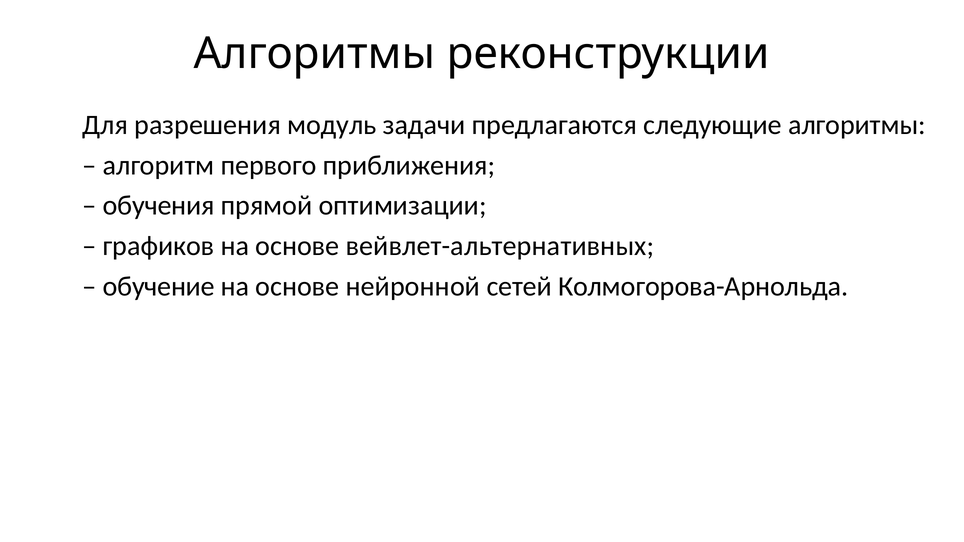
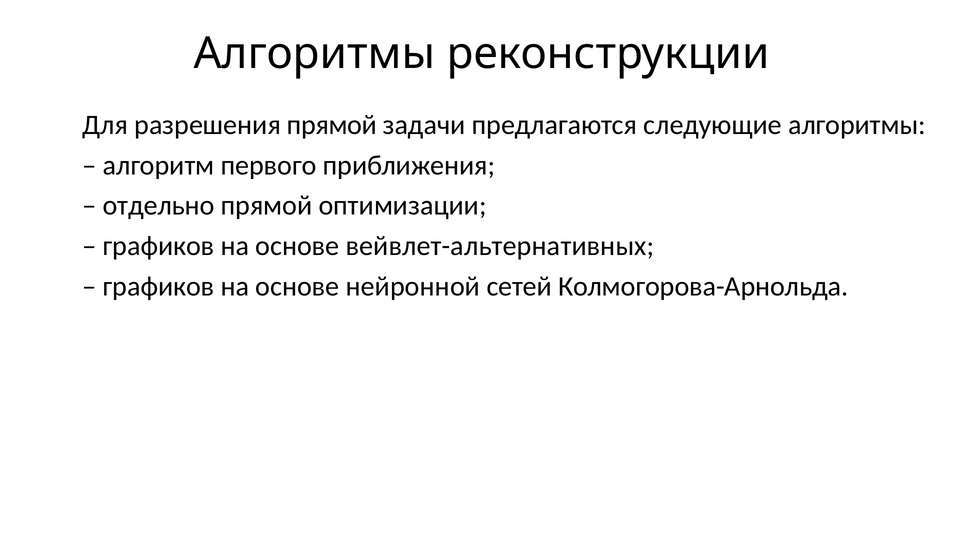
разрешения модуль: модуль -> прямой
обучения: обучения -> отдельно
обучение at (159, 287): обучение -> графиков
